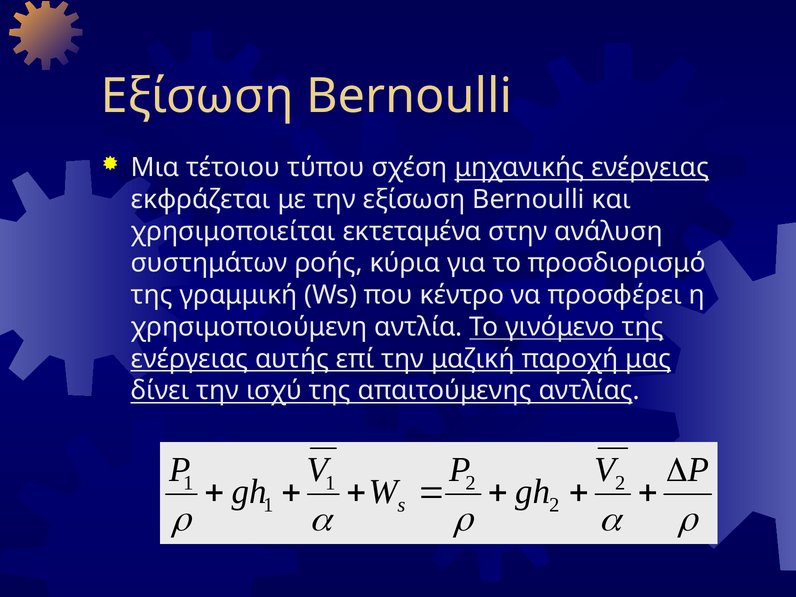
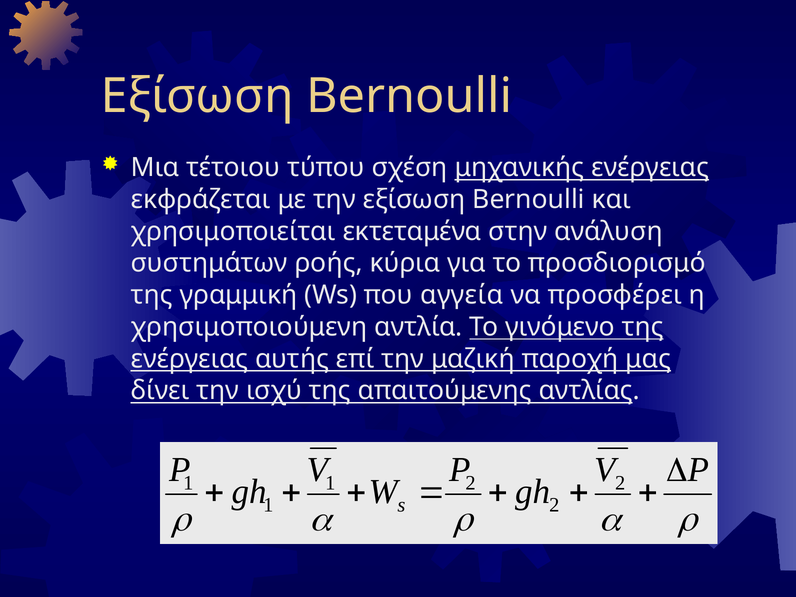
κέντρο: κέντρο -> αγγεία
